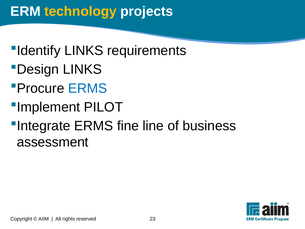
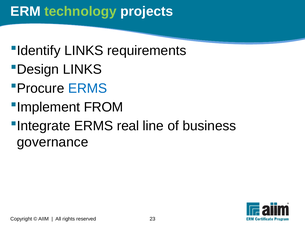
technology colour: yellow -> light green
PILOT: PILOT -> FROM
fine: fine -> real
assessment: assessment -> governance
